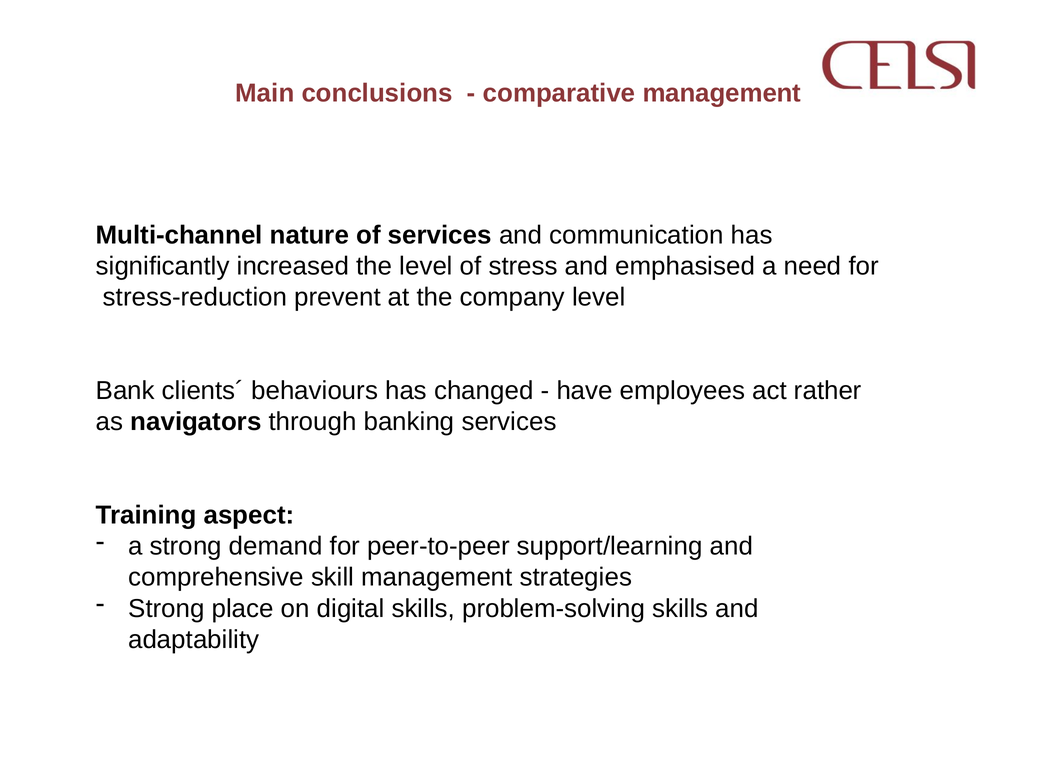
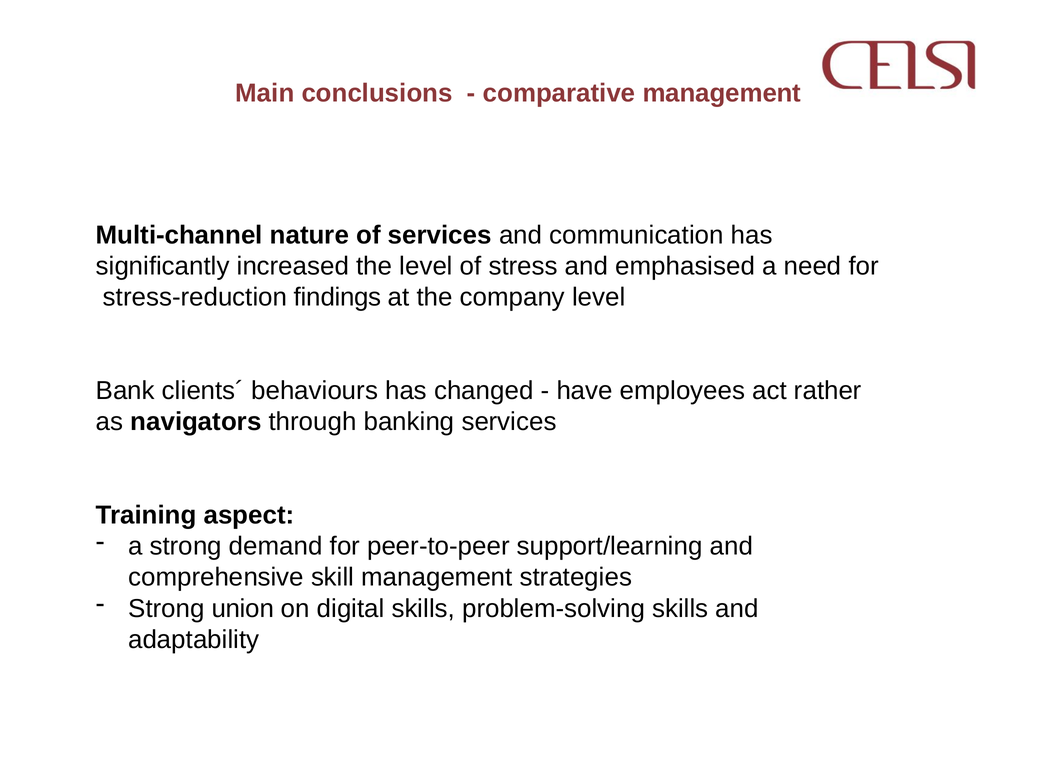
prevent: prevent -> findings
place: place -> union
